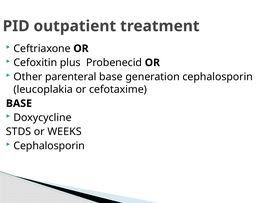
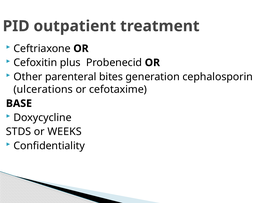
parenteral base: base -> bites
leucoplakia: leucoplakia -> ulcerations
Cephalosporin at (49, 146): Cephalosporin -> Confidentiality
